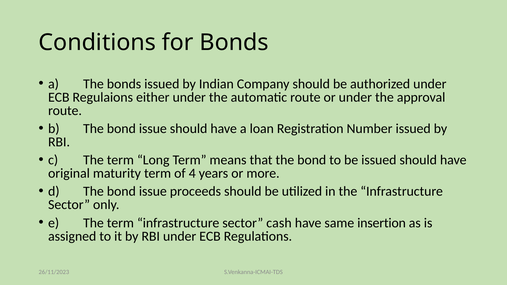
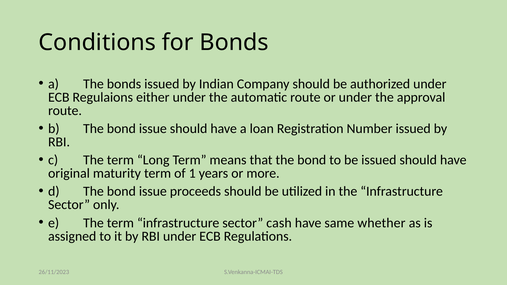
4: 4 -> 1
insertion: insertion -> whether
